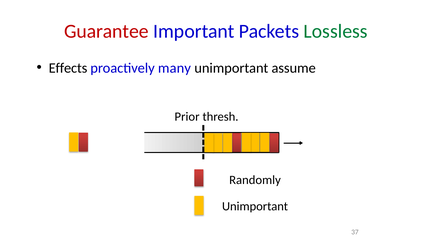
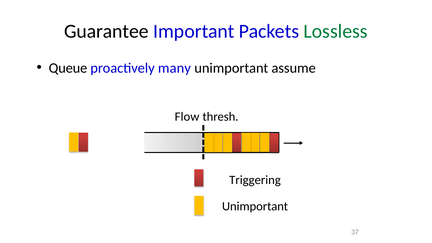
Guarantee colour: red -> black
Effects: Effects -> Queue
Prior: Prior -> Flow
Randomly: Randomly -> Triggering
